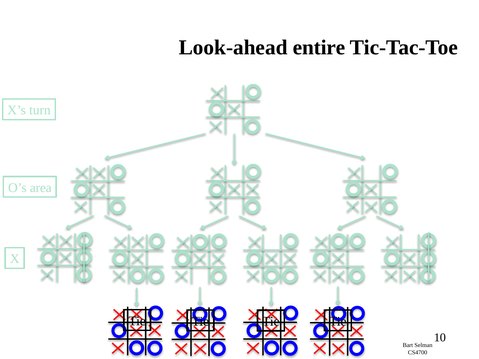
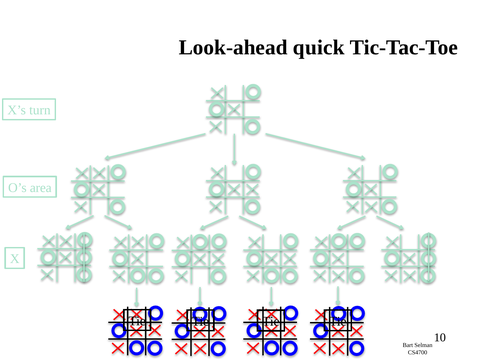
entire: entire -> quick
